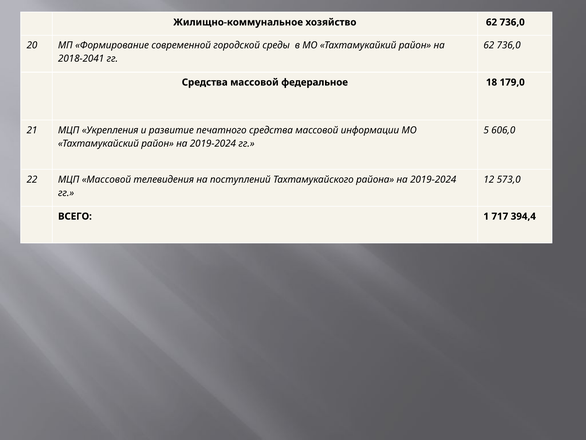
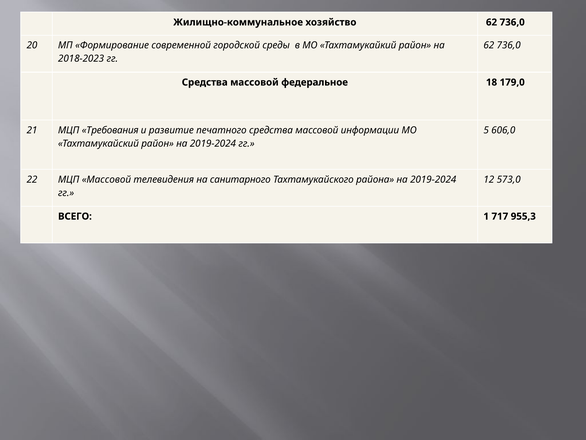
2018-2041: 2018-2041 -> 2018-2023
Укрепления: Укрепления -> Требования
поступлений: поступлений -> санитарного
394,4: 394,4 -> 955,3
